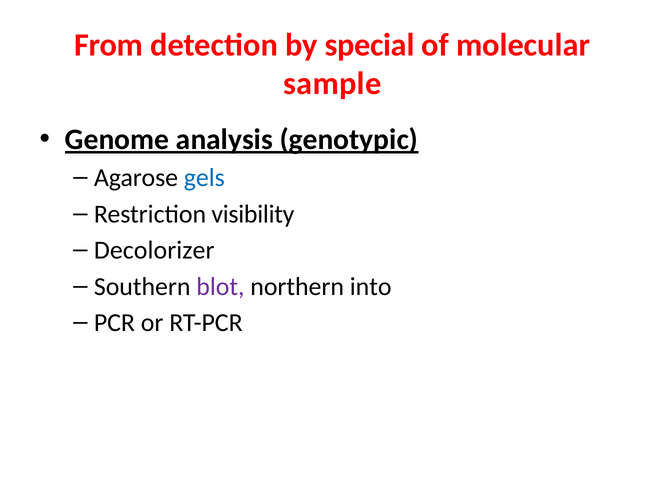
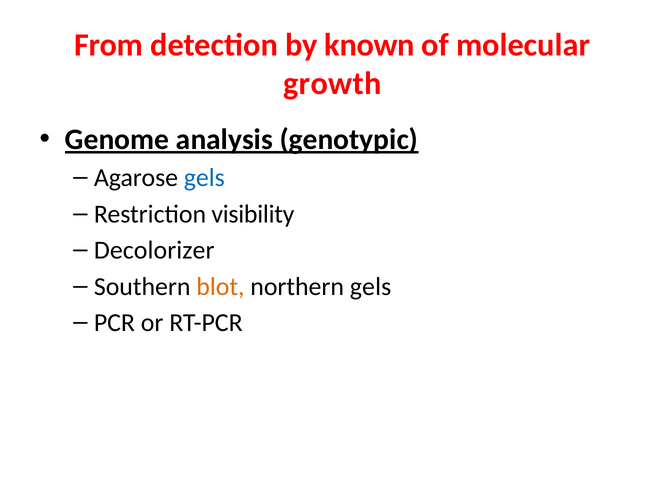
special: special -> known
sample: sample -> growth
blot colour: purple -> orange
northern into: into -> gels
